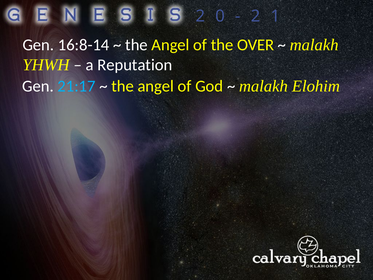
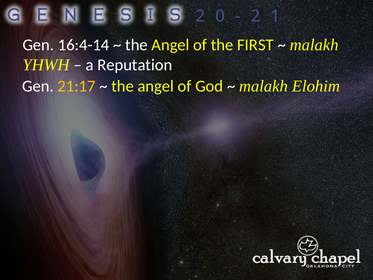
16:8-14: 16:8-14 -> 16:4-14
OVER: OVER -> FIRST
21:17 colour: light blue -> yellow
